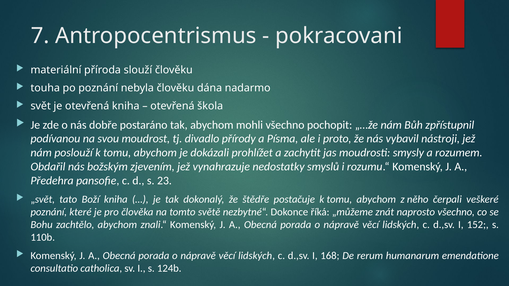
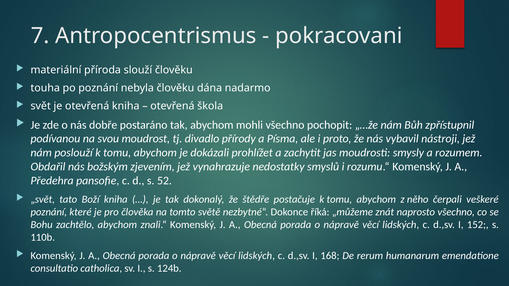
23: 23 -> 52
